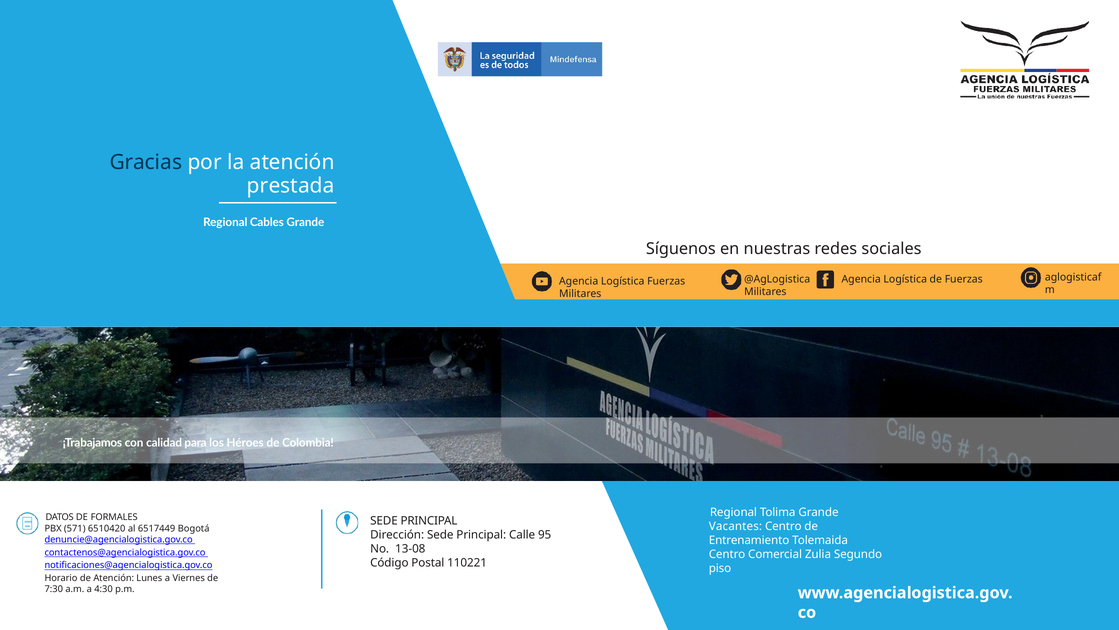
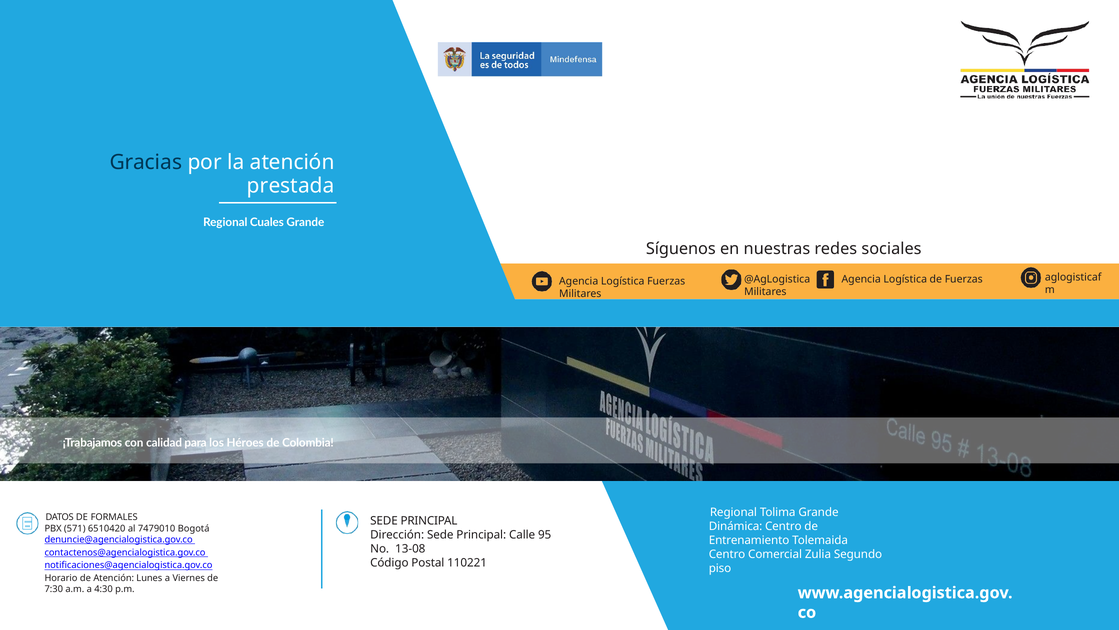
Cables: Cables -> Cuales
Vacantes: Vacantes -> Dinámica
6517449: 6517449 -> 7479010
